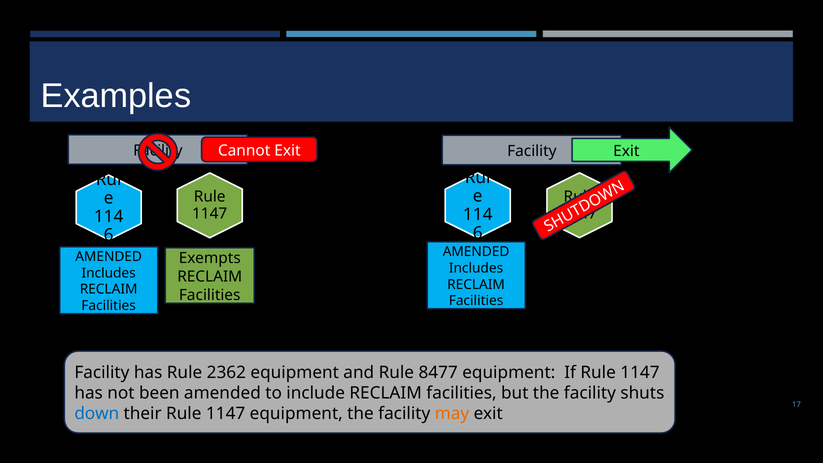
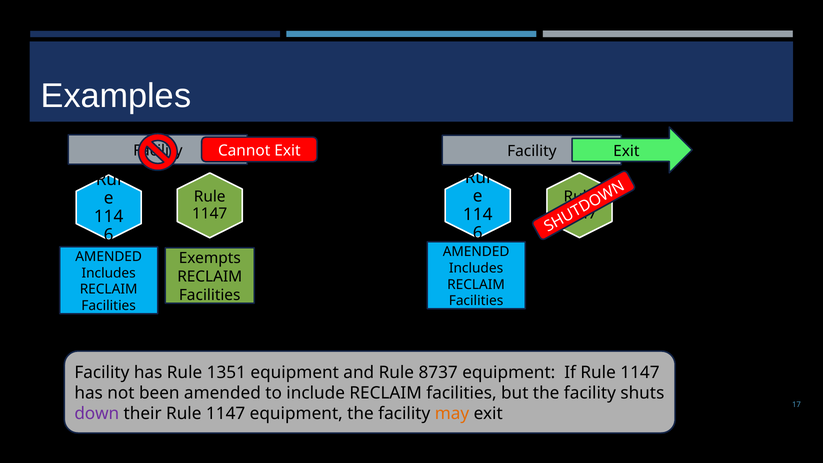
2362: 2362 -> 1351
8477: 8477 -> 8737
down colour: blue -> purple
